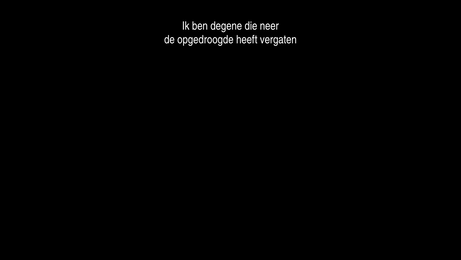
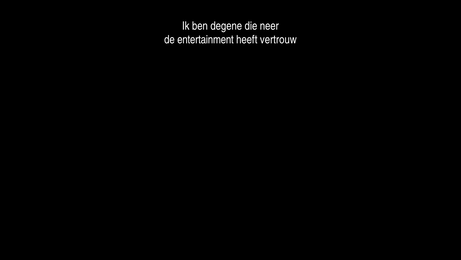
opgedroogde: opgedroogde -> entertainment
vergaten: vergaten -> vertrouw
